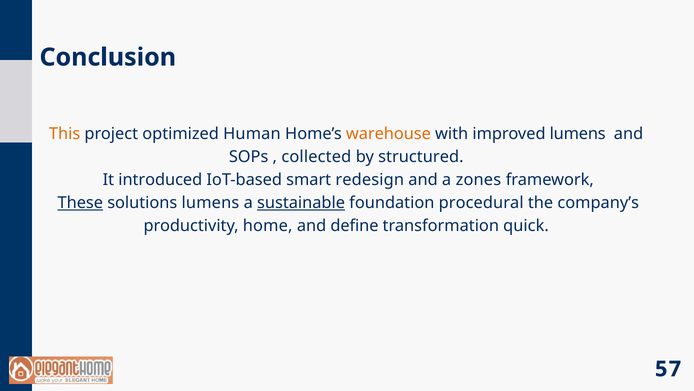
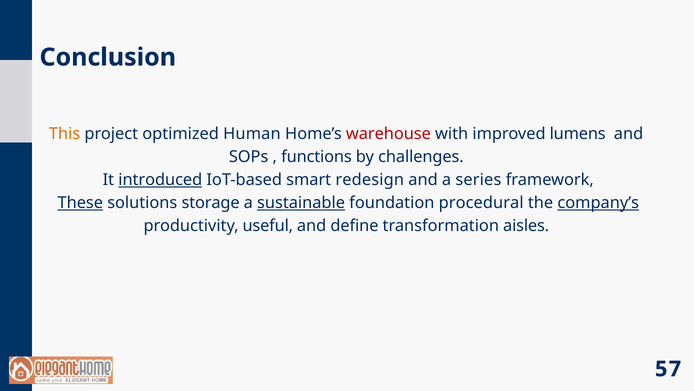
warehouse colour: orange -> red
collected: collected -> functions
structured: structured -> challenges
introduced underline: none -> present
zones: zones -> series
solutions lumens: lumens -> storage
company’s underline: none -> present
home: home -> useful
quick: quick -> aisles
